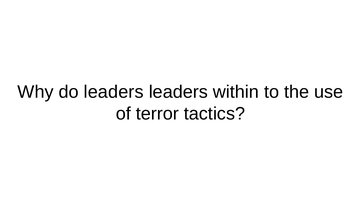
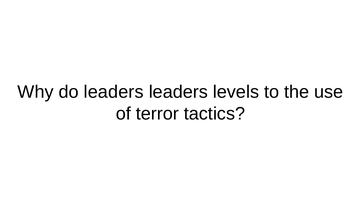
within: within -> levels
